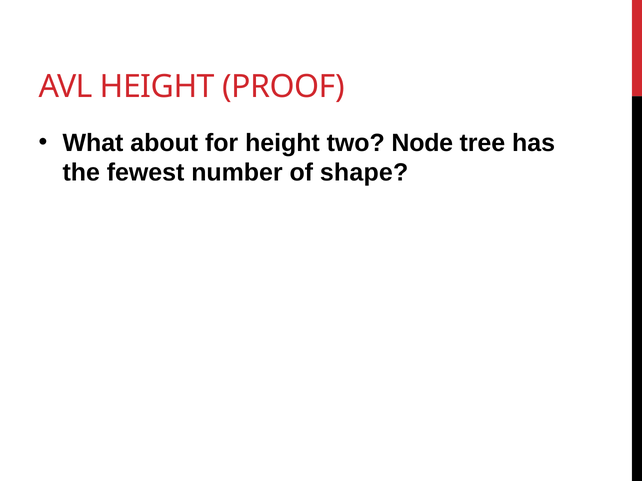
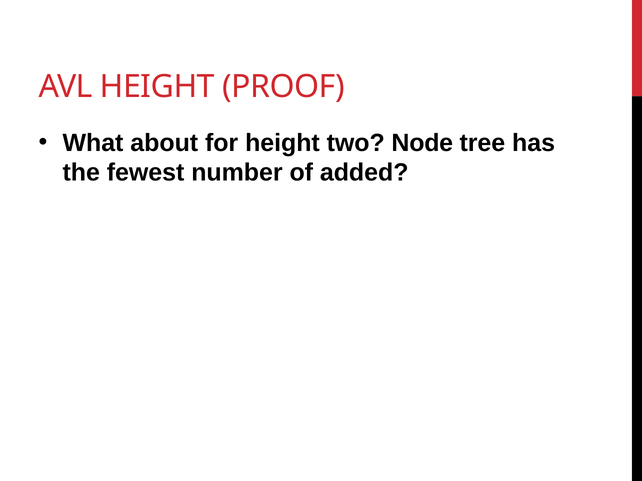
shape: shape -> added
